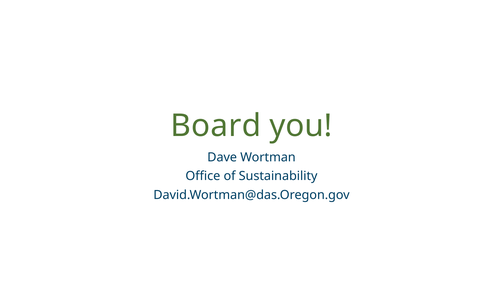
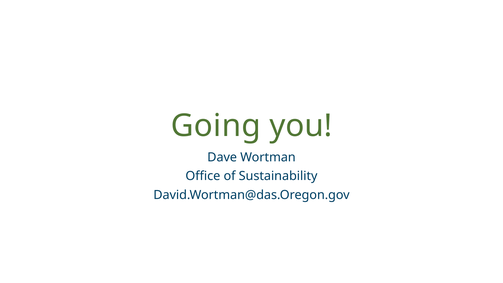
Board: Board -> Going
